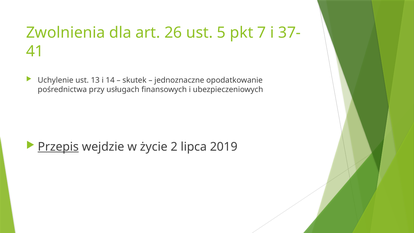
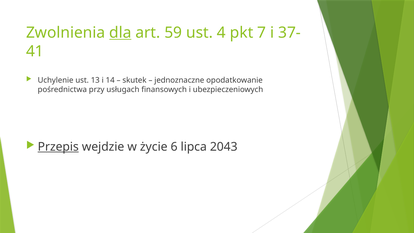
dla underline: none -> present
26: 26 -> 59
5: 5 -> 4
2: 2 -> 6
2019: 2019 -> 2043
